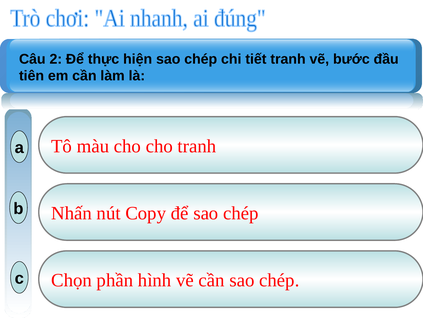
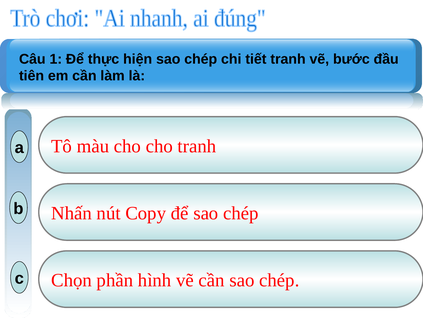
2: 2 -> 1
